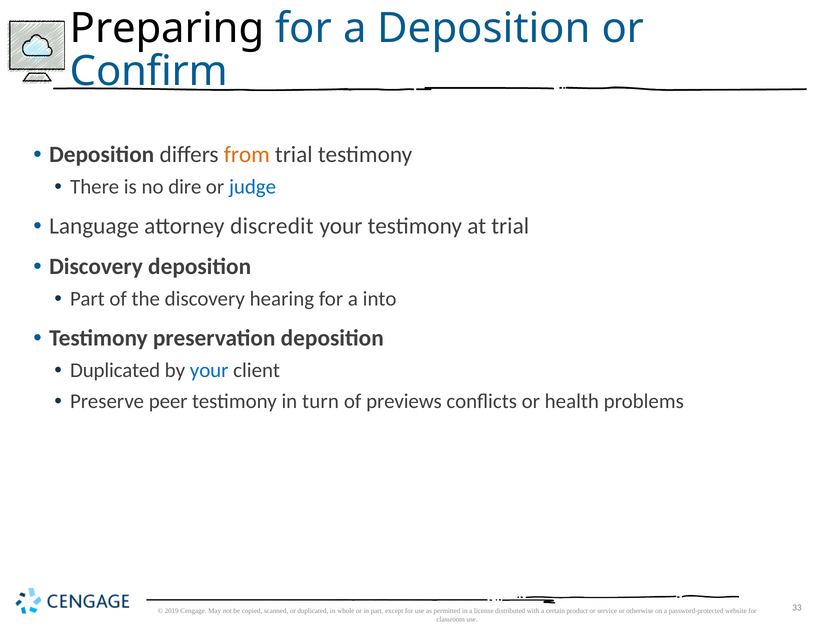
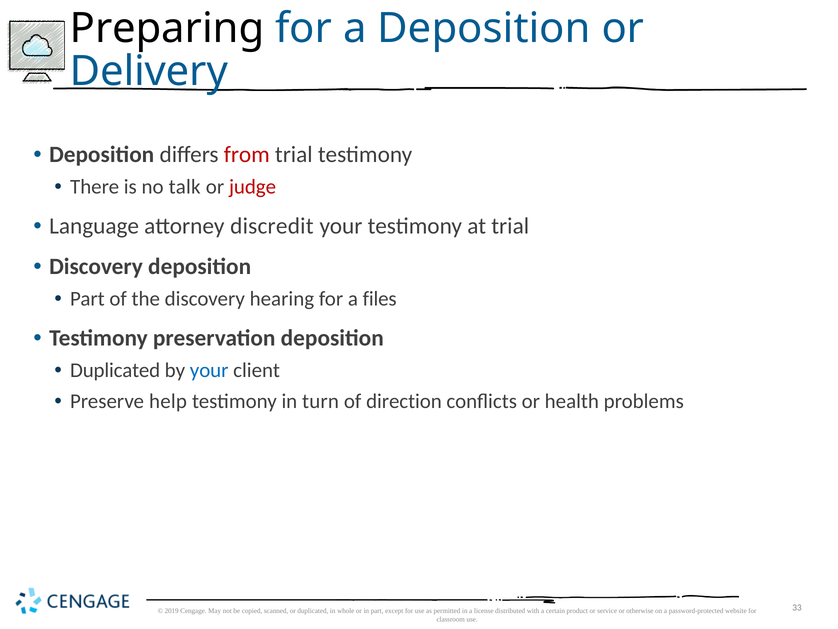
Confirm: Confirm -> Delivery
from colour: orange -> red
dire: dire -> talk
judge colour: blue -> red
into: into -> files
peer: peer -> help
previews: previews -> direction
